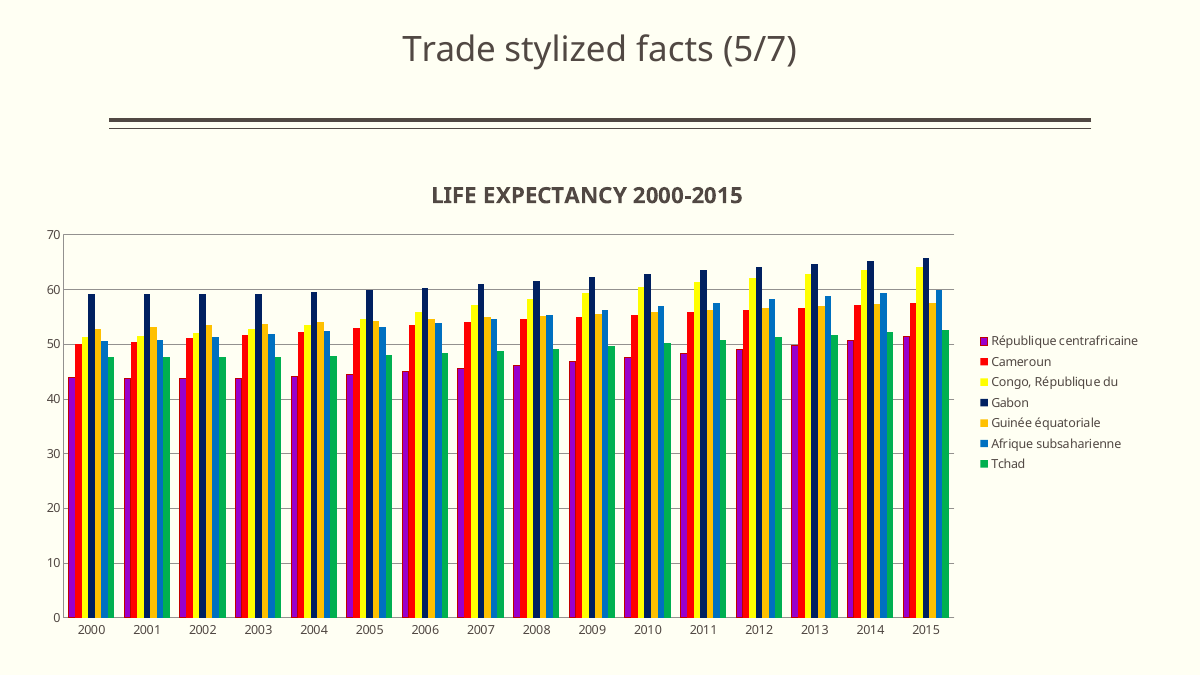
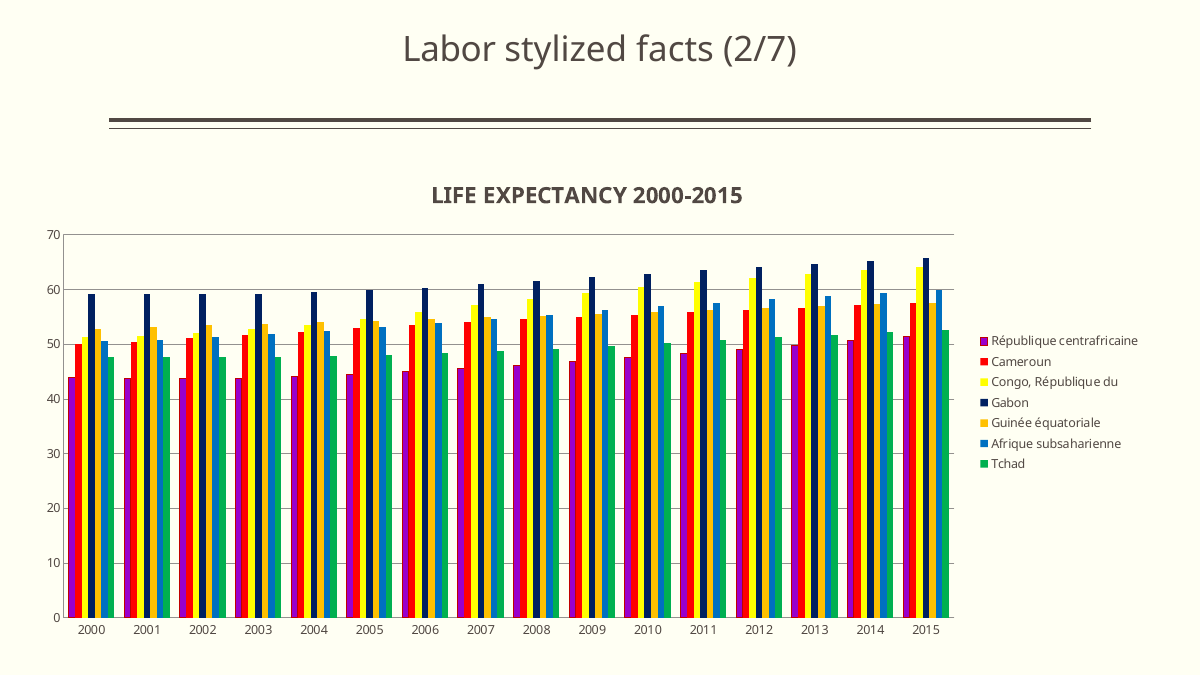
Trade: Trade -> Labor
5/7: 5/7 -> 2/7
